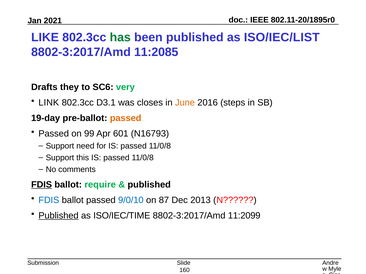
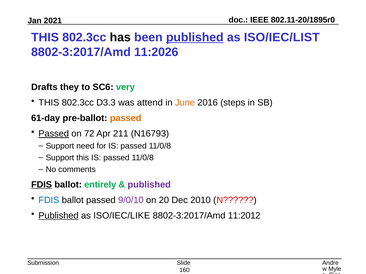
LIKE at (45, 37): LIKE -> THIS
has colour: green -> black
published at (195, 37) underline: none -> present
11:2085: 11:2085 -> 11:2026
LINK at (49, 103): LINK -> THIS
D3.1: D3.1 -> D3.3
closes: closes -> attend
19-day: 19-day -> 61-day
Passed at (54, 134) underline: none -> present
99: 99 -> 72
601: 601 -> 211
require: require -> entirely
published at (149, 185) colour: black -> purple
9/0/10 colour: blue -> purple
87: 87 -> 20
2013: 2013 -> 2010
ISO/IEC/TIME: ISO/IEC/TIME -> ISO/IEC/LIKE
11:2099: 11:2099 -> 11:2012
